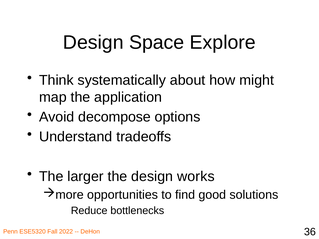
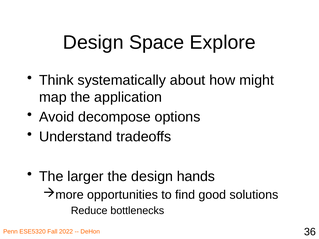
works: works -> hands
